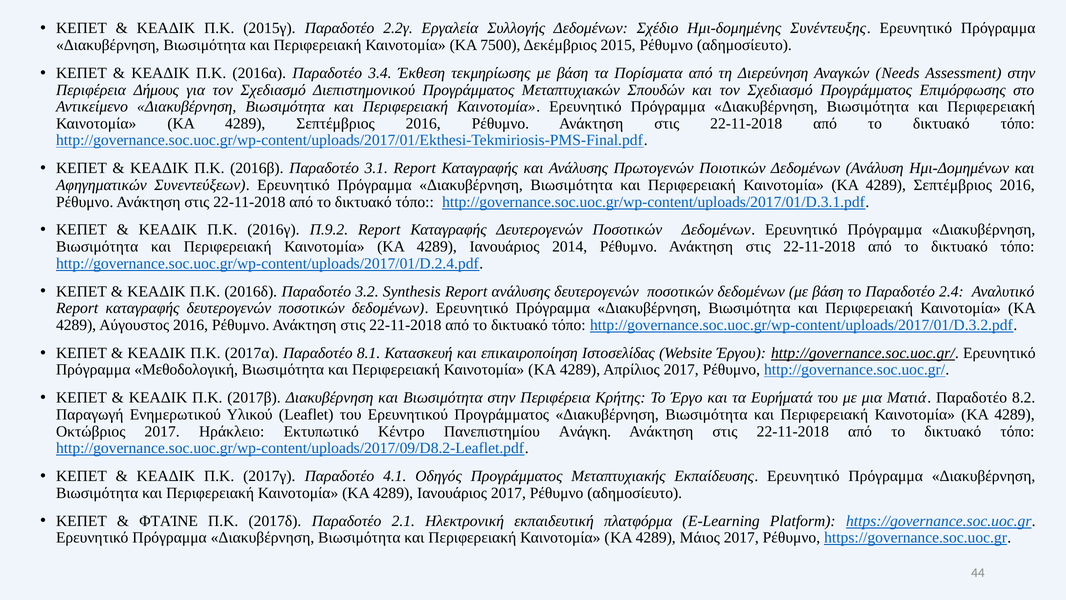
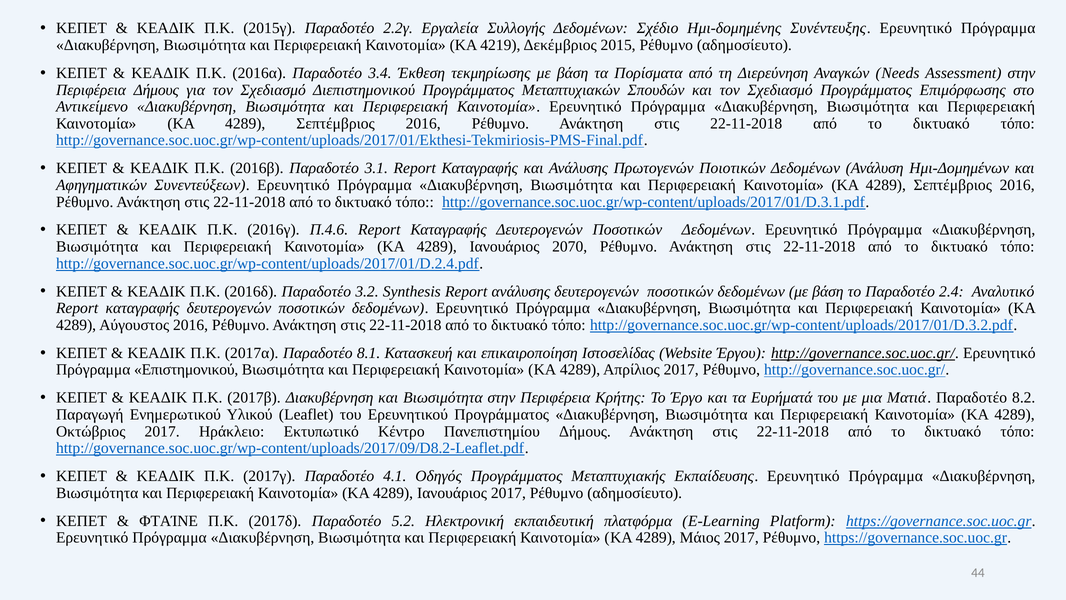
7500: 7500 -> 4219
Π.9.2: Π.9.2 -> Π.4.6
2014: 2014 -> 2070
Μεθοδολογική: Μεθοδολογική -> Επιστημονικού
Πανεπιστημίου Ανάγκη: Ανάγκη -> Δήμους
2.1: 2.1 -> 5.2
